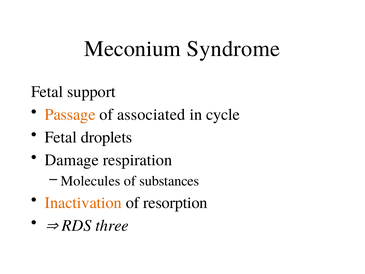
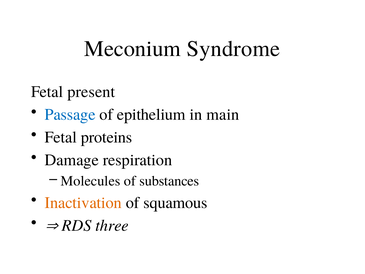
support: support -> present
Passage colour: orange -> blue
associated: associated -> epithelium
cycle: cycle -> main
droplets: droplets -> proteins
resorption: resorption -> squamous
